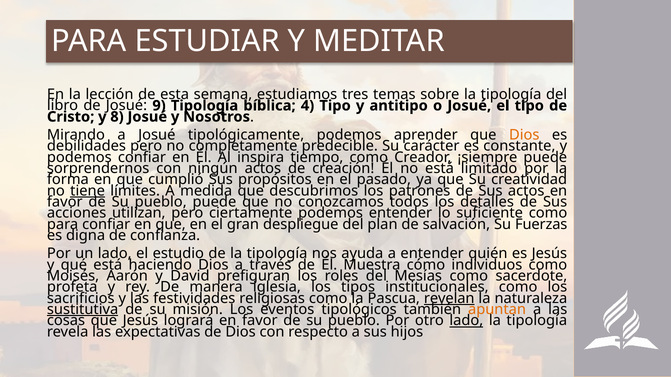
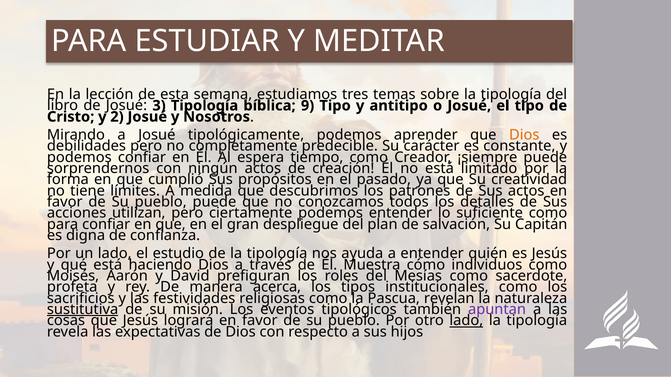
9: 9 -> 3
4: 4 -> 9
8: 8 -> 2
inspira: inspira -> espera
tiene underline: present -> none
Fuerzas: Fuerzas -> Capitán
iglesia: iglesia -> acerca
revelan underline: present -> none
apuntan colour: orange -> purple
